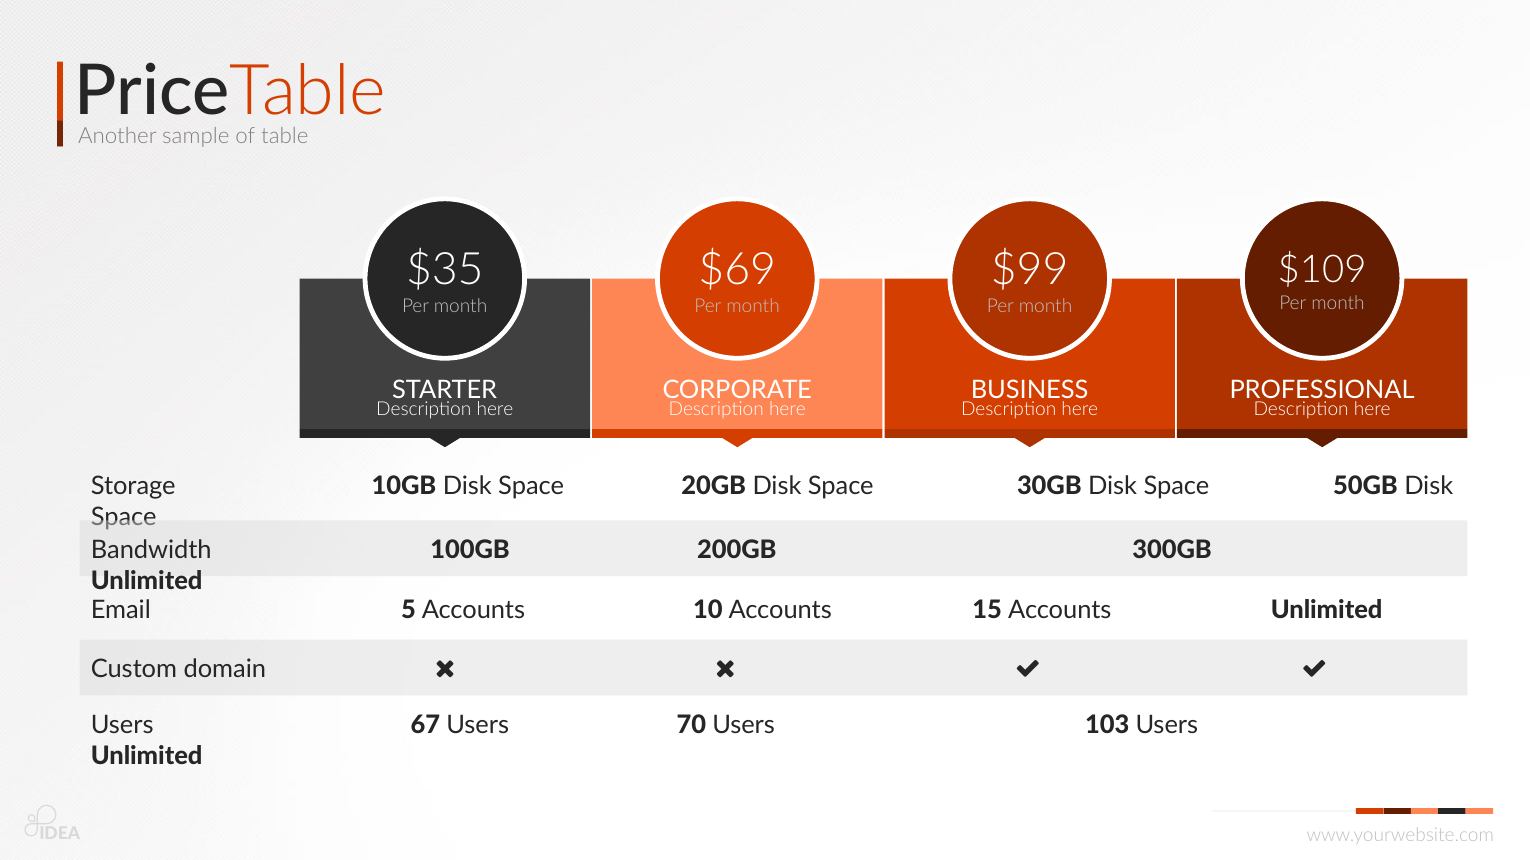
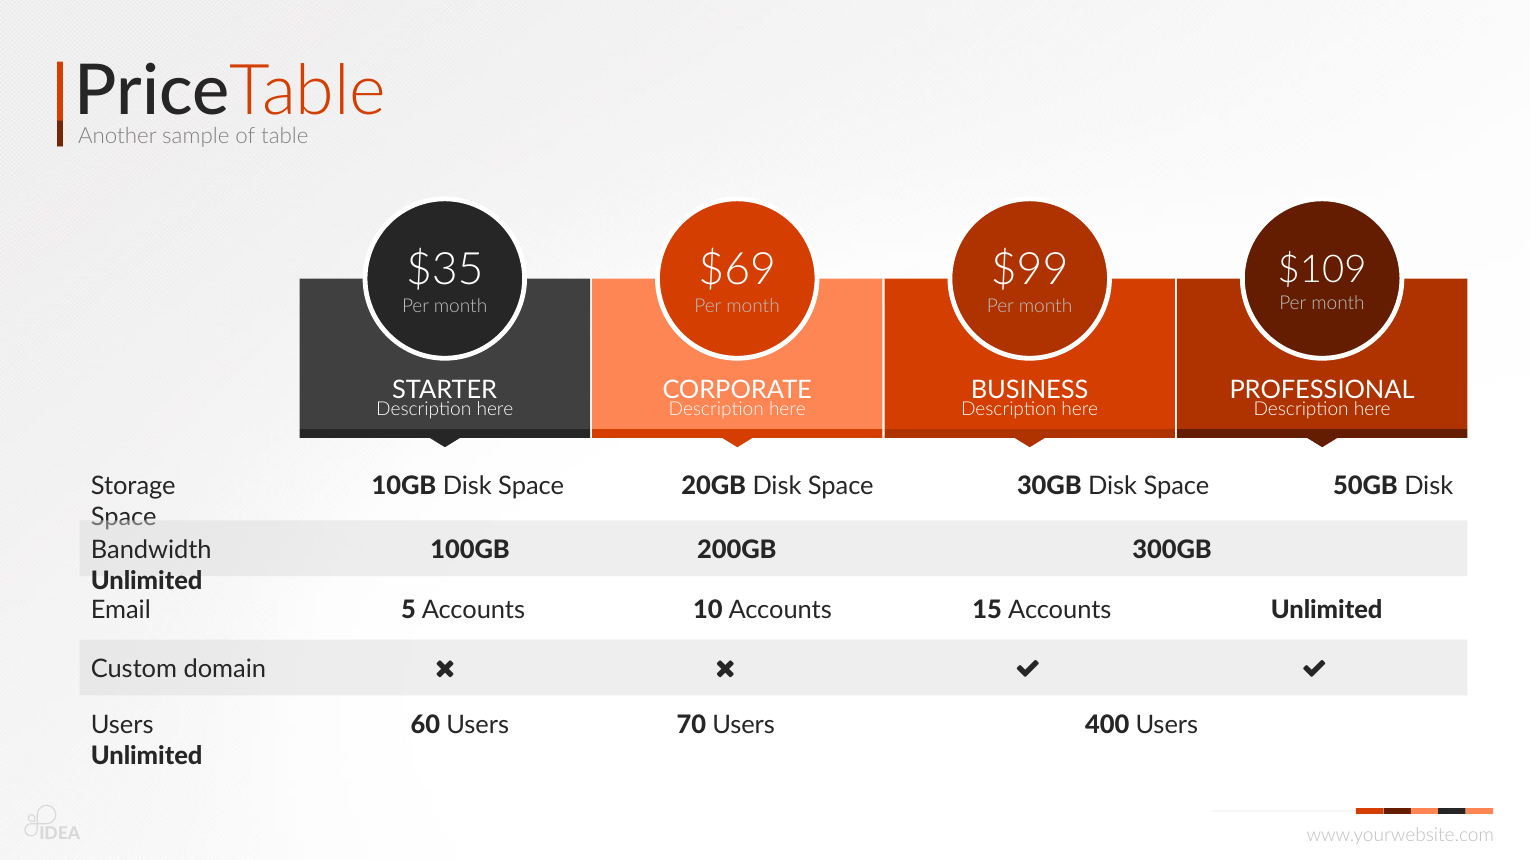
67: 67 -> 60
103: 103 -> 400
